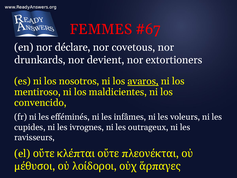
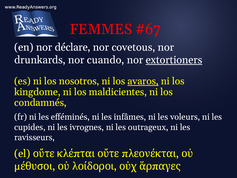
devient: devient -> cuando
extortioners underline: none -> present
mentiroso: mentiroso -> kingdome
convencido: convencido -> condamnés
